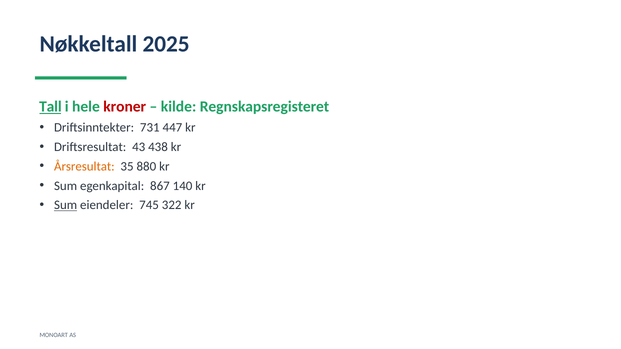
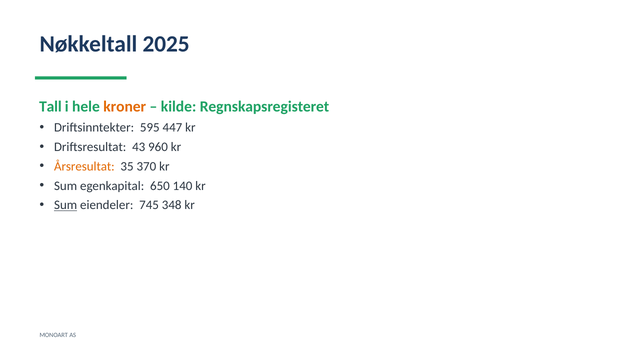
Tall underline: present -> none
kroner colour: red -> orange
731: 731 -> 595
438: 438 -> 960
880: 880 -> 370
867: 867 -> 650
322: 322 -> 348
